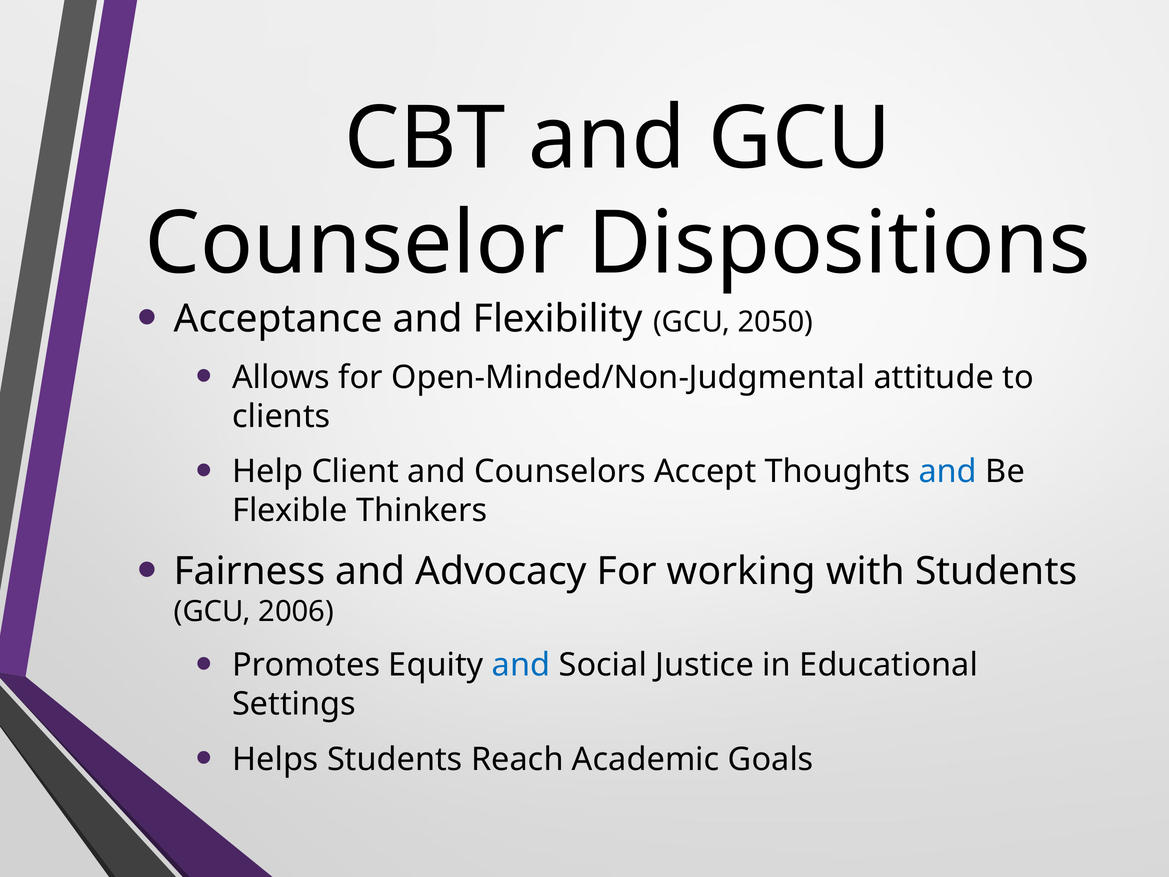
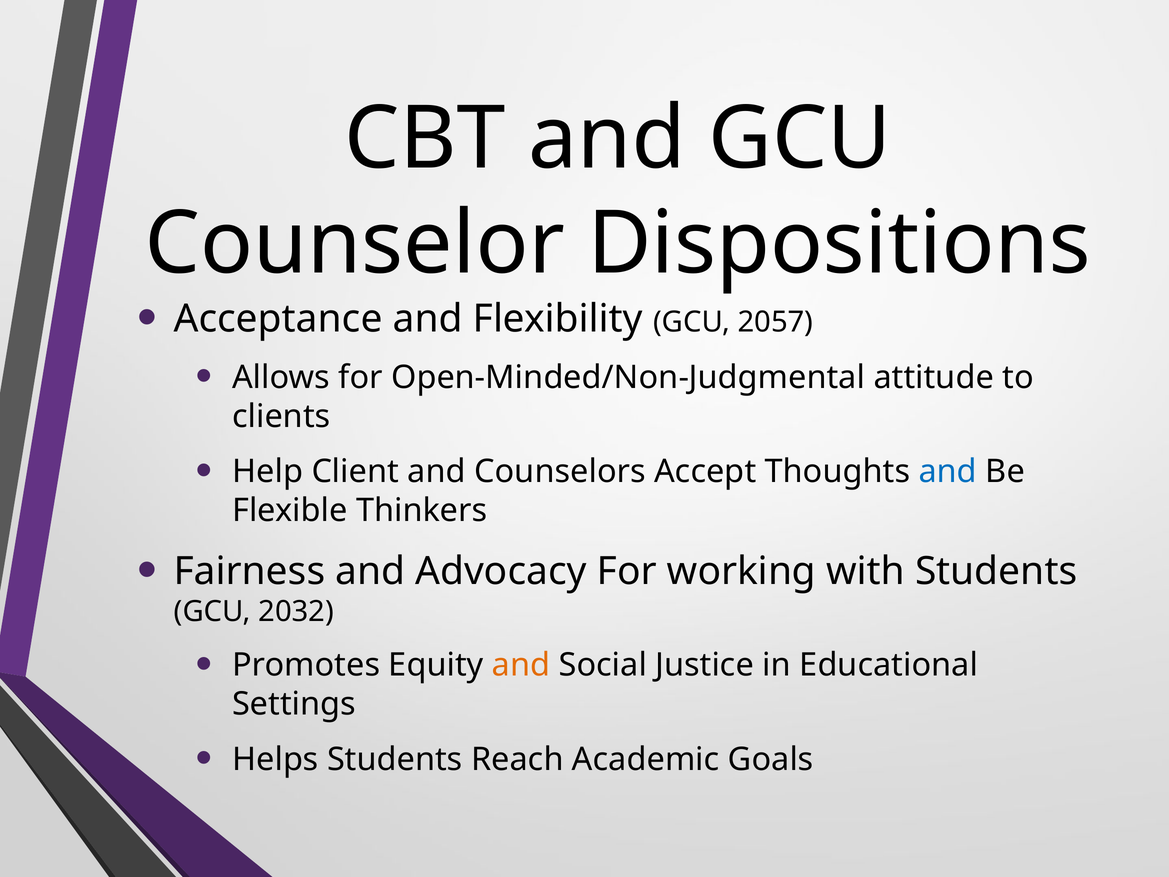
2050: 2050 -> 2057
2006: 2006 -> 2032
and at (521, 665) colour: blue -> orange
